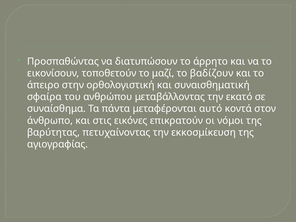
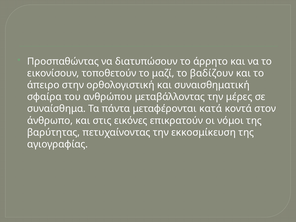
εκατό: εκατό -> μέρες
αυτό: αυτό -> κατά
